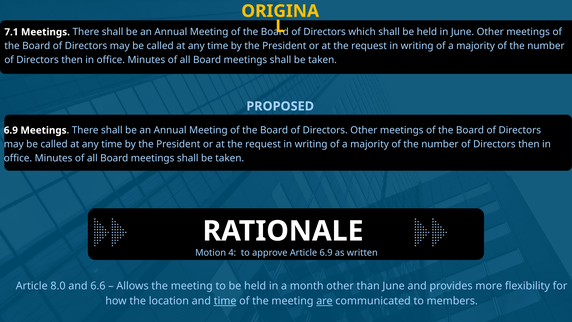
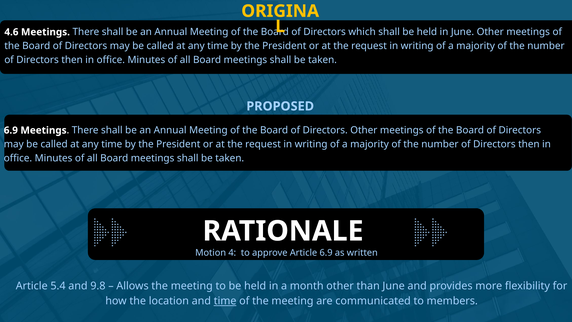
7.1: 7.1 -> 4.6
8.0: 8.0 -> 5.4
6.6: 6.6 -> 9.8
are underline: present -> none
